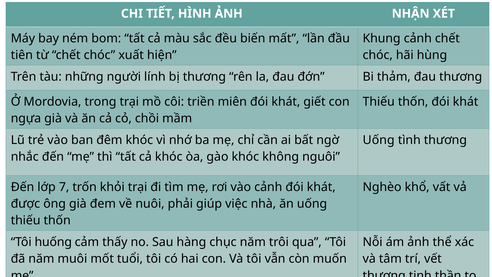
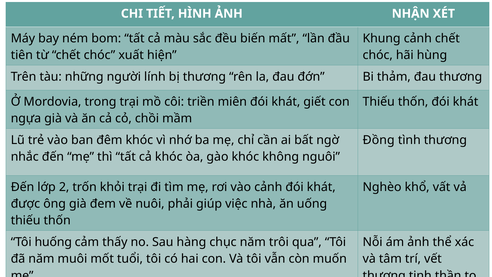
Uống at (379, 140): Uống -> Đồng
7: 7 -> 2
